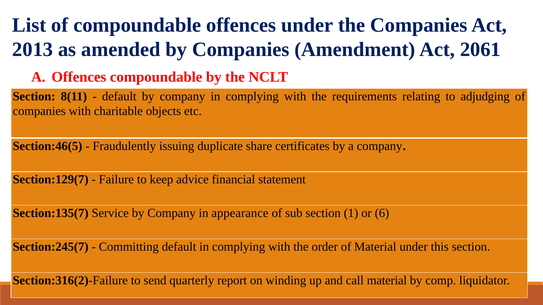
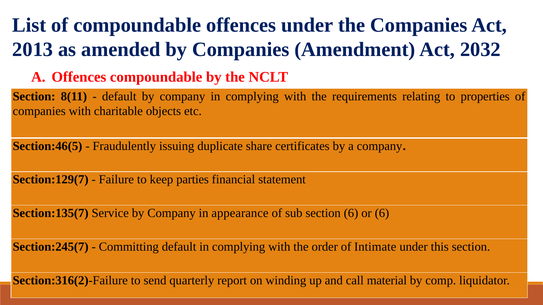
2061: 2061 -> 2032
adjudging: adjudging -> properties
advice: advice -> parties
section 1: 1 -> 6
of Material: Material -> Intimate
